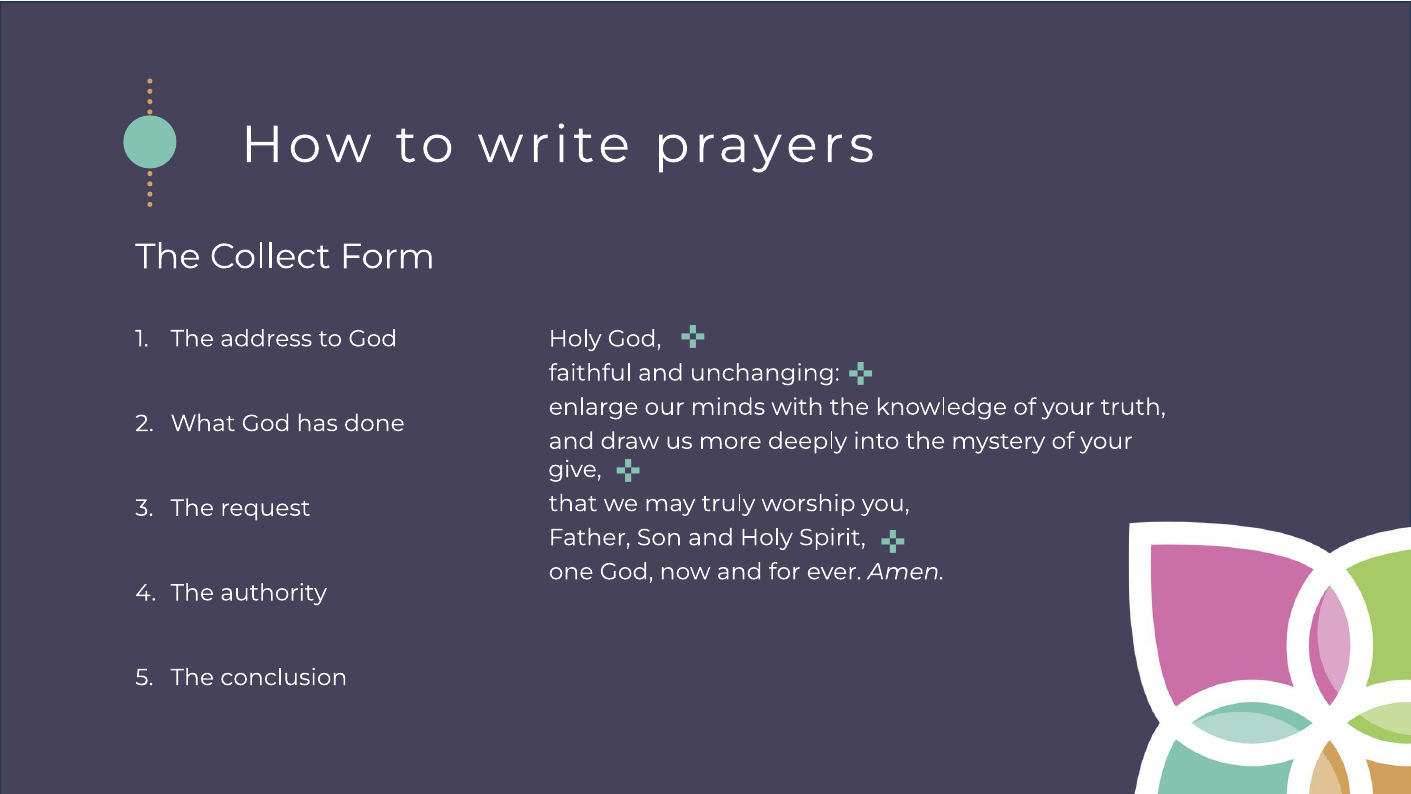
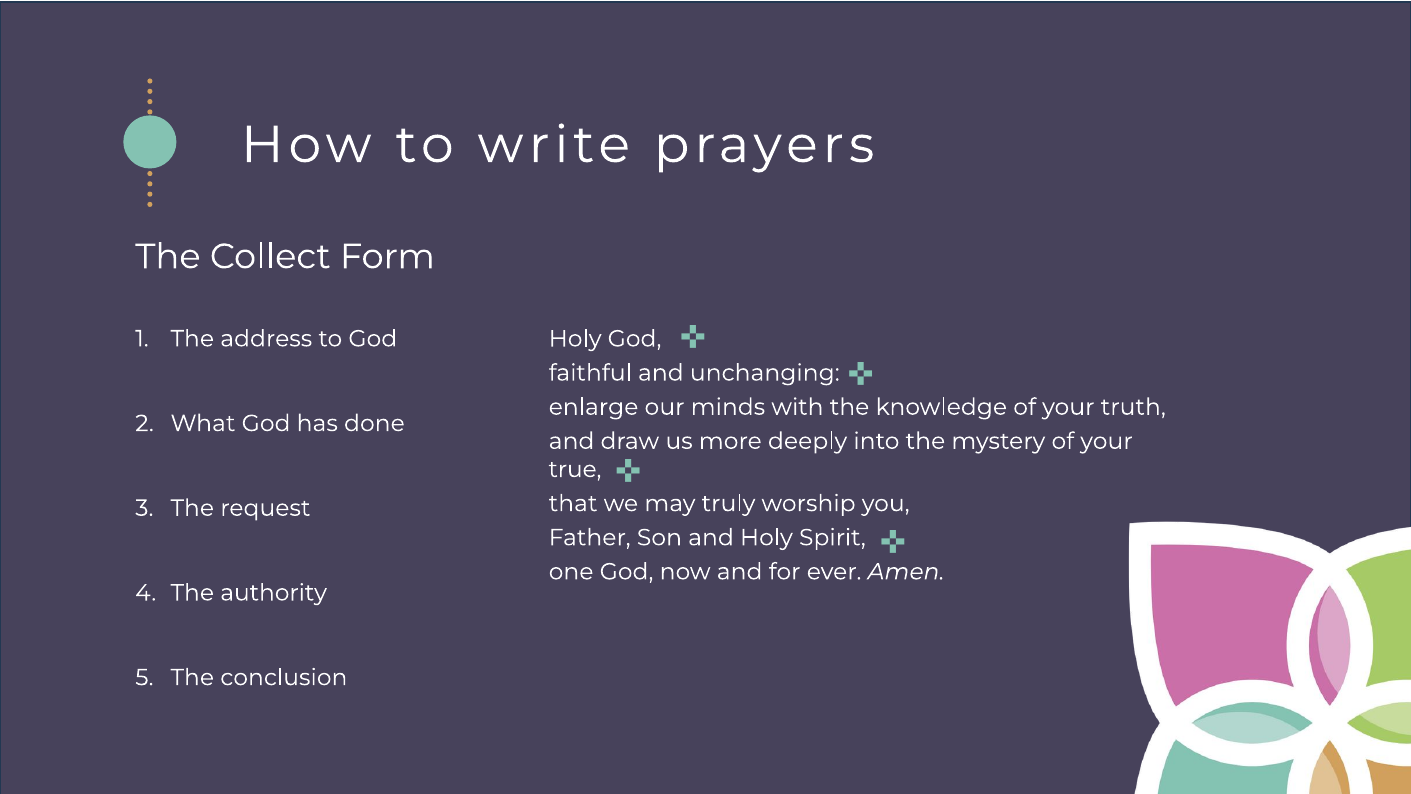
give: give -> true
